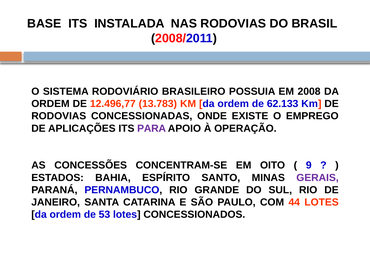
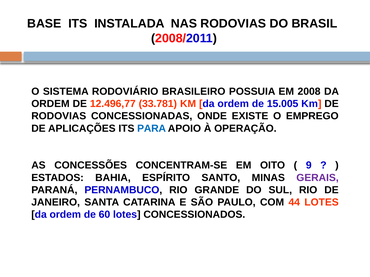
13.783: 13.783 -> 33.781
62.133: 62.133 -> 15.005
PARA colour: purple -> blue
53: 53 -> 60
